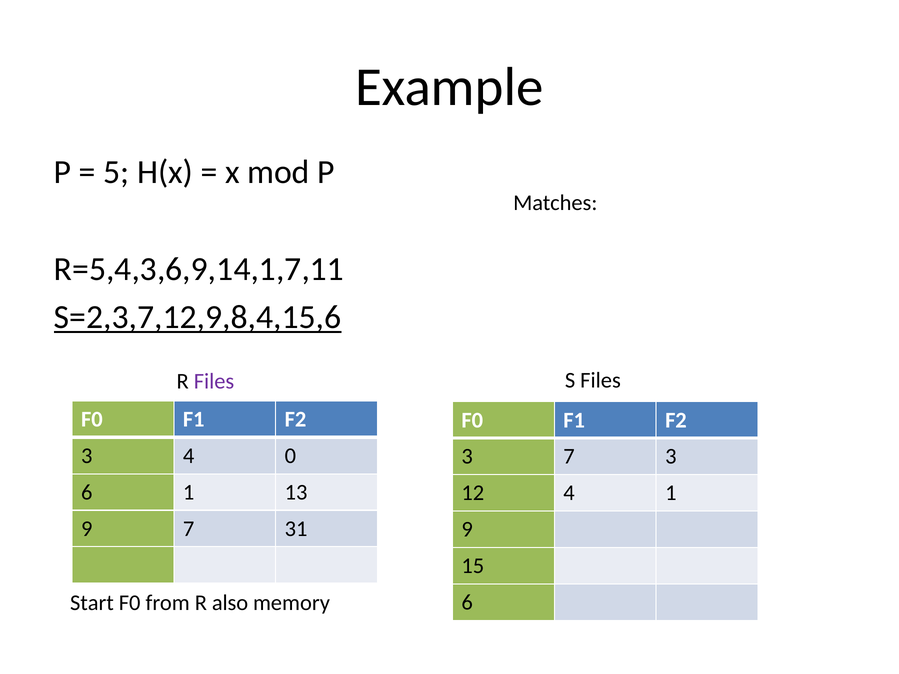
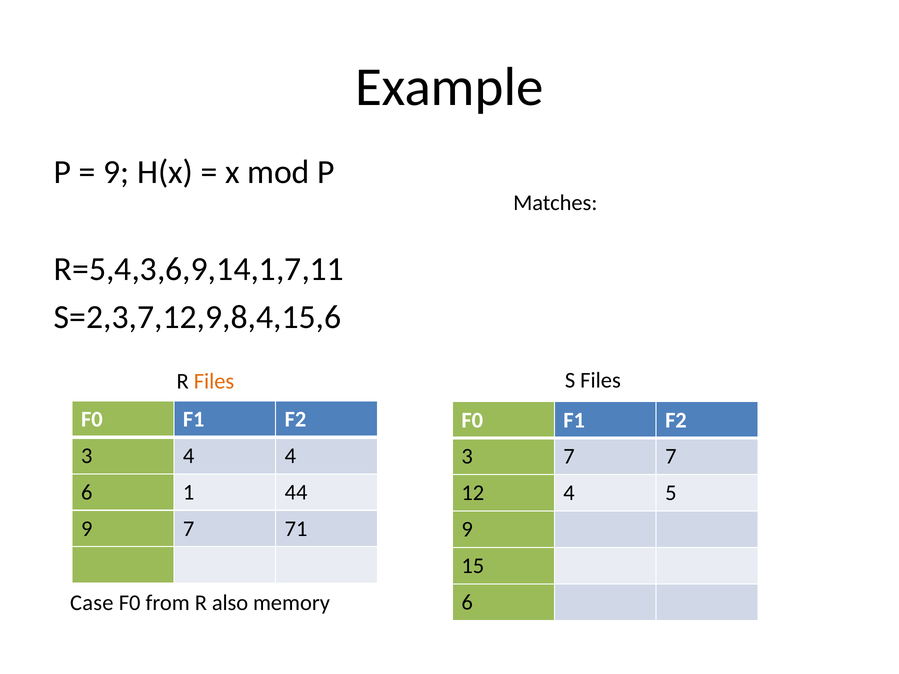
5 at (116, 172): 5 -> 9
S=2,3,7,12,9,8,4,15,6 underline: present -> none
Files at (214, 381) colour: purple -> orange
4 0: 0 -> 4
7 3: 3 -> 7
13: 13 -> 44
4 1: 1 -> 5
31: 31 -> 71
Start: Start -> Case
